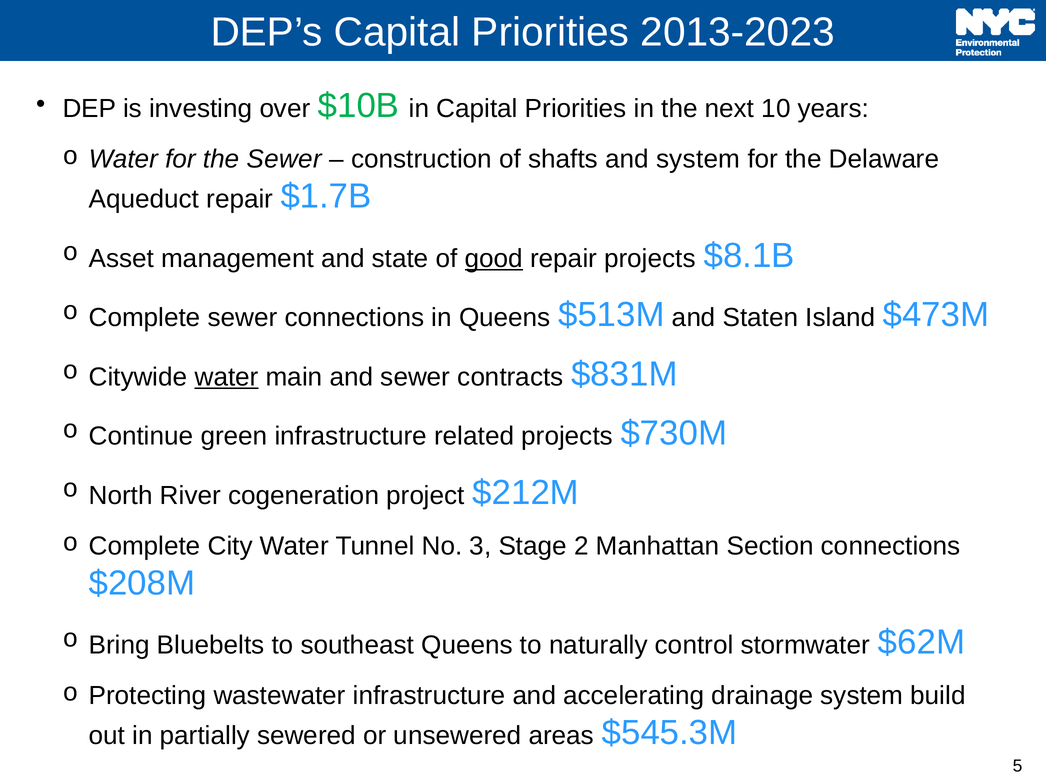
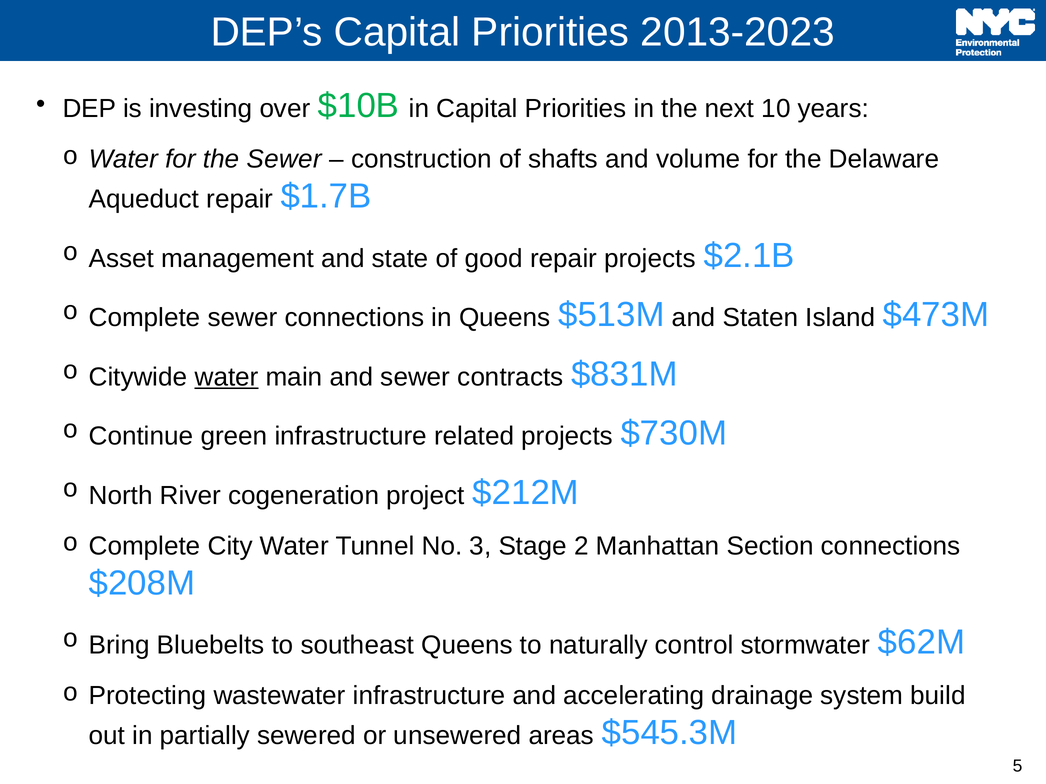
and system: system -> volume
good underline: present -> none
$8.1B: $8.1B -> $2.1B
